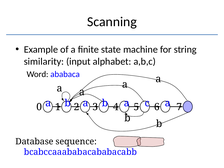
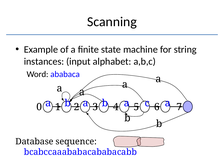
similarity: similarity -> instances
